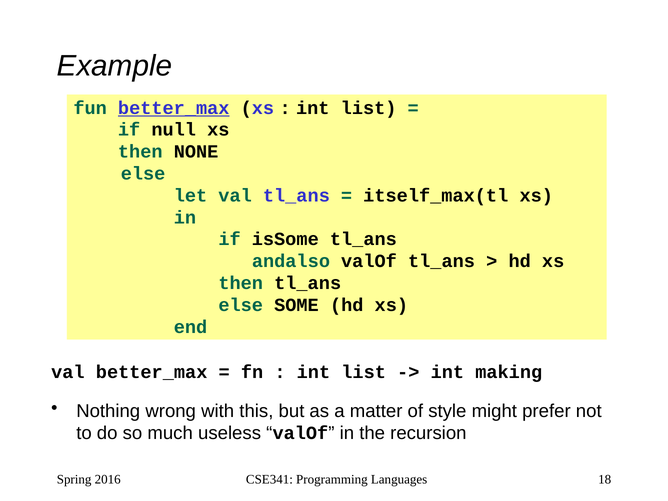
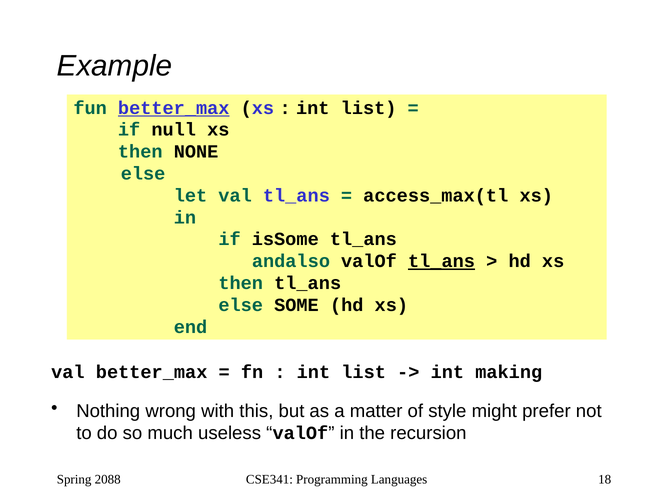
itself_max(tl: itself_max(tl -> access_max(tl
tl_ans at (442, 261) underline: none -> present
2016: 2016 -> 2088
